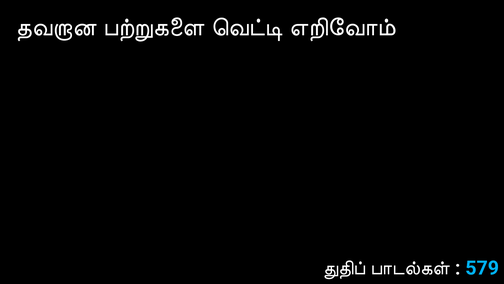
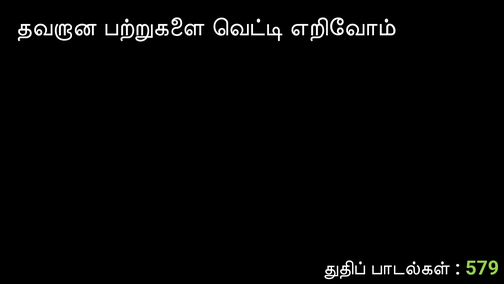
579 colour: light blue -> light green
